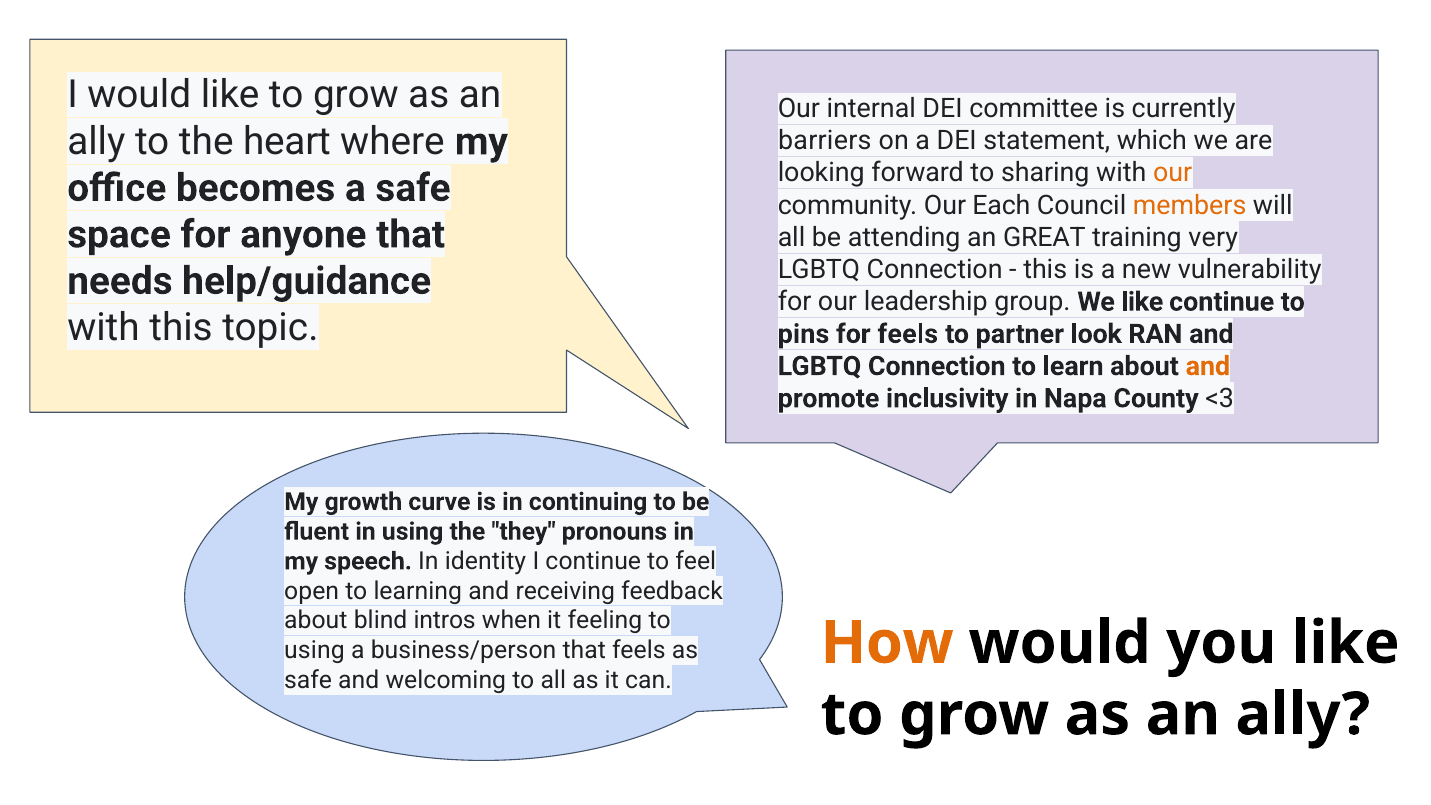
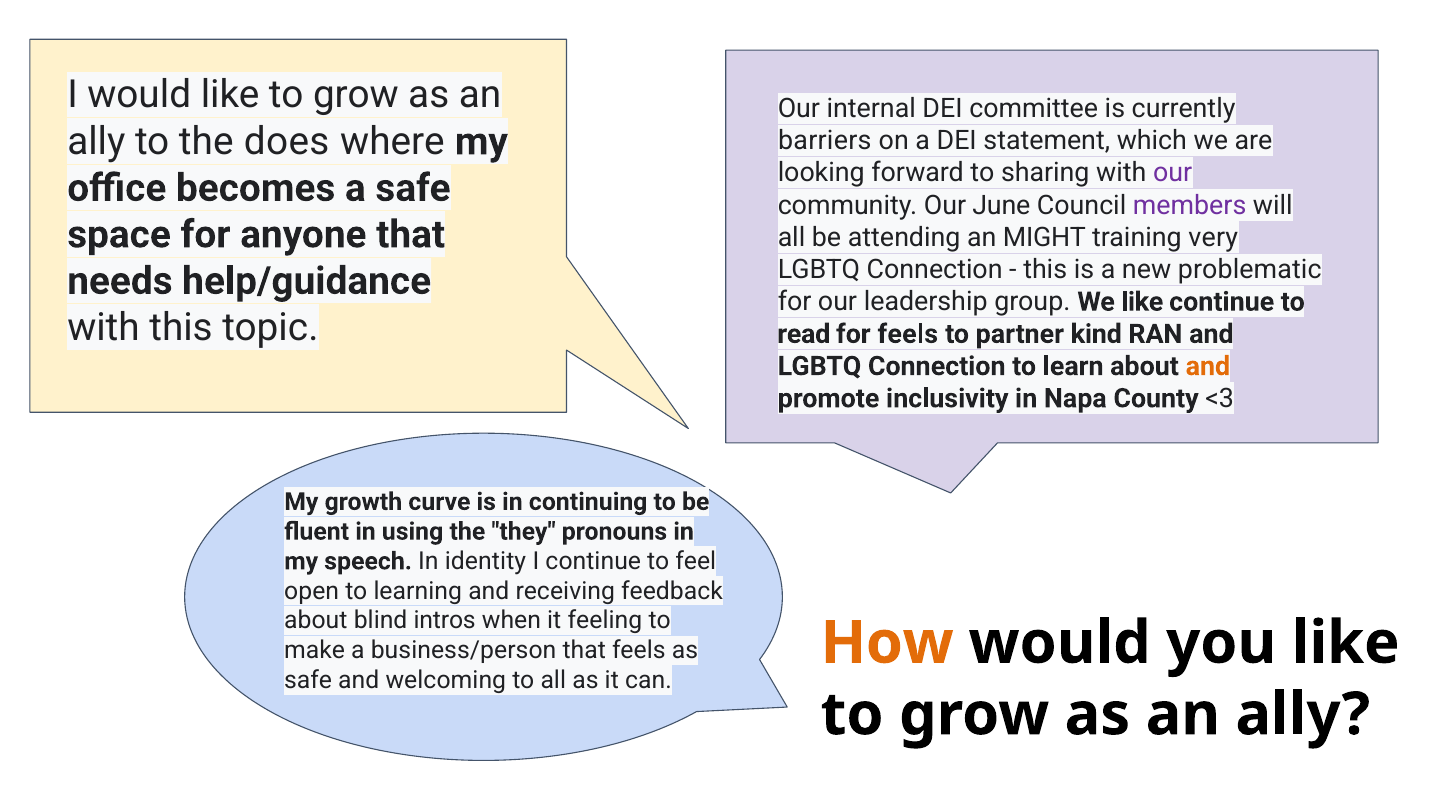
heart: heart -> does
our at (1173, 173) colour: orange -> purple
Each: Each -> June
members colour: orange -> purple
GREAT: GREAT -> MIGHT
vulnerability: vulnerability -> problematic
pins: pins -> read
look: look -> kind
using at (314, 650): using -> make
